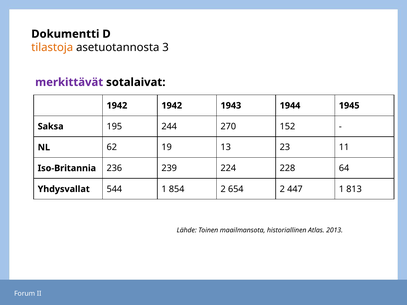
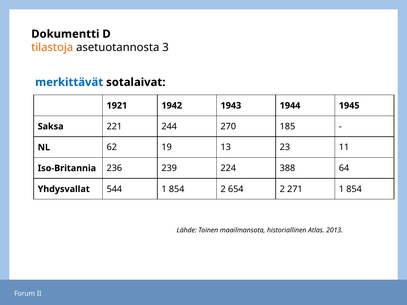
merkittävät colour: purple -> blue
1942 at (117, 106): 1942 -> 1921
195: 195 -> 221
152: 152 -> 185
228: 228 -> 388
447: 447 -> 271
813 at (354, 189): 813 -> 854
